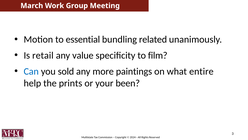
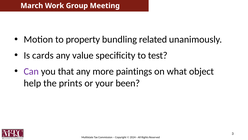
essential: essential -> property
retail: retail -> cards
film: film -> test
Can colour: blue -> purple
sold: sold -> that
entire: entire -> object
